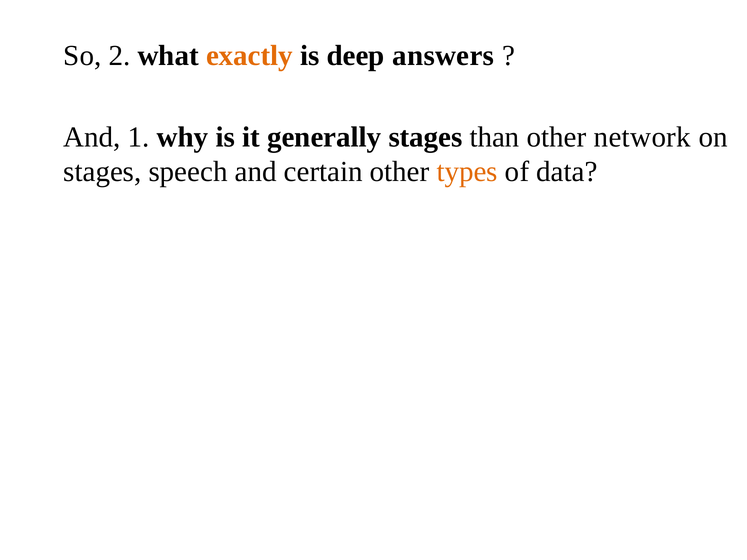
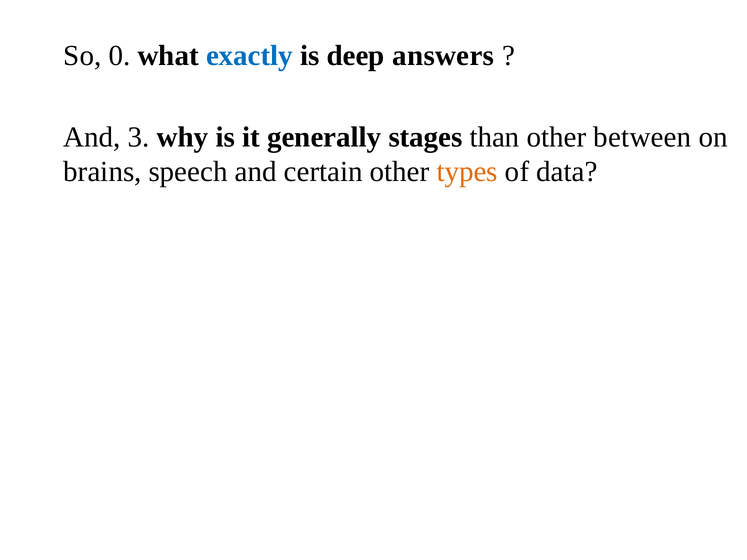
2: 2 -> 0
exactly colour: orange -> blue
1: 1 -> 3
network: network -> between
stages at (103, 172): stages -> brains
